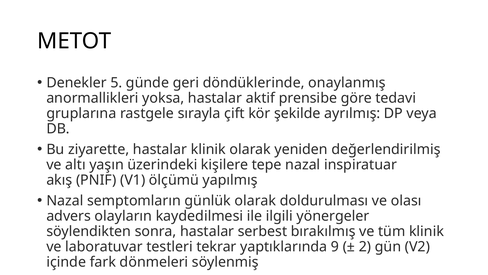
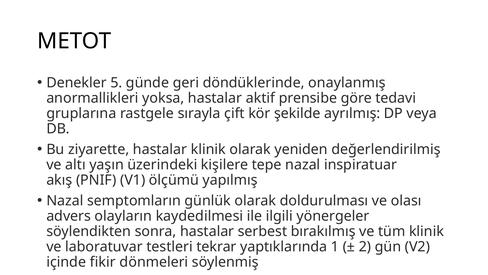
9: 9 -> 1
fark: fark -> fikir
